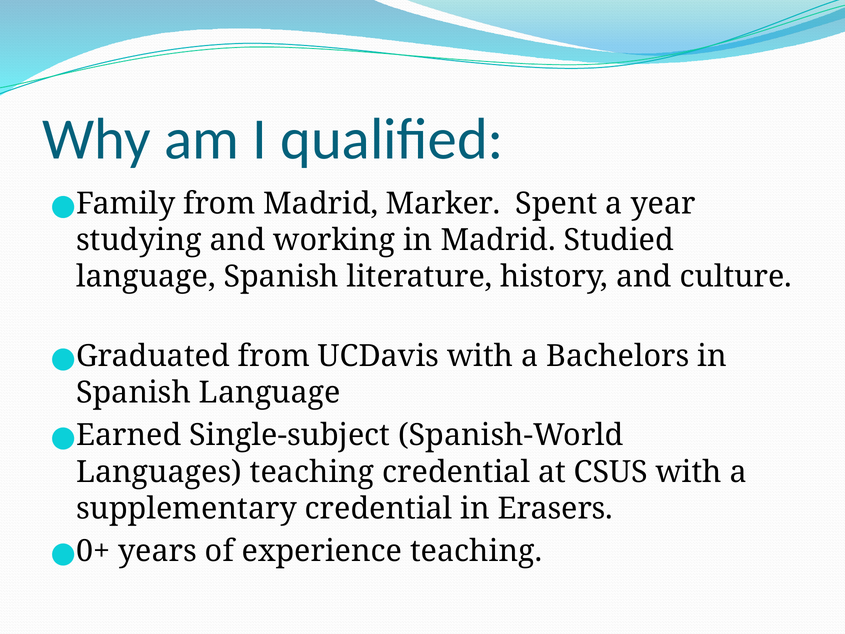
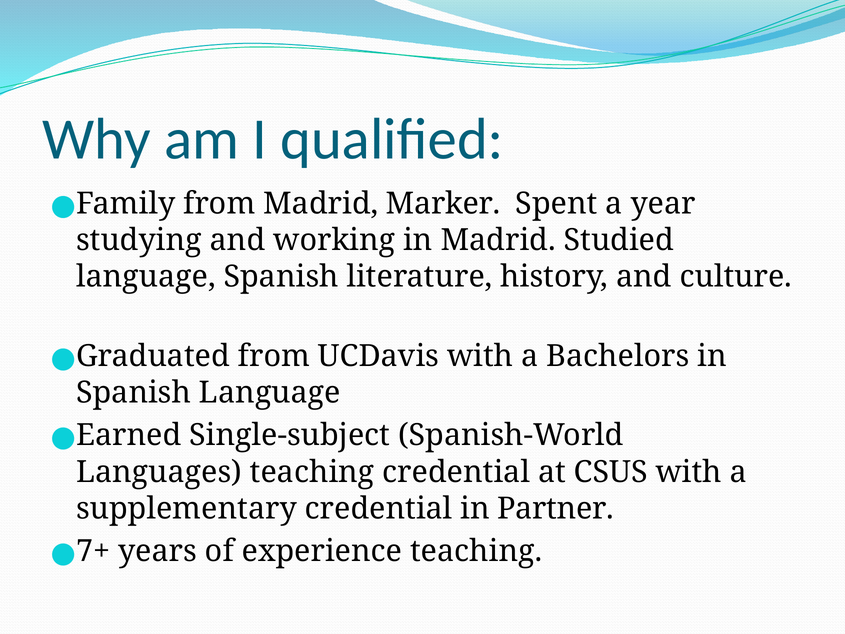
Erasers: Erasers -> Partner
0+: 0+ -> 7+
